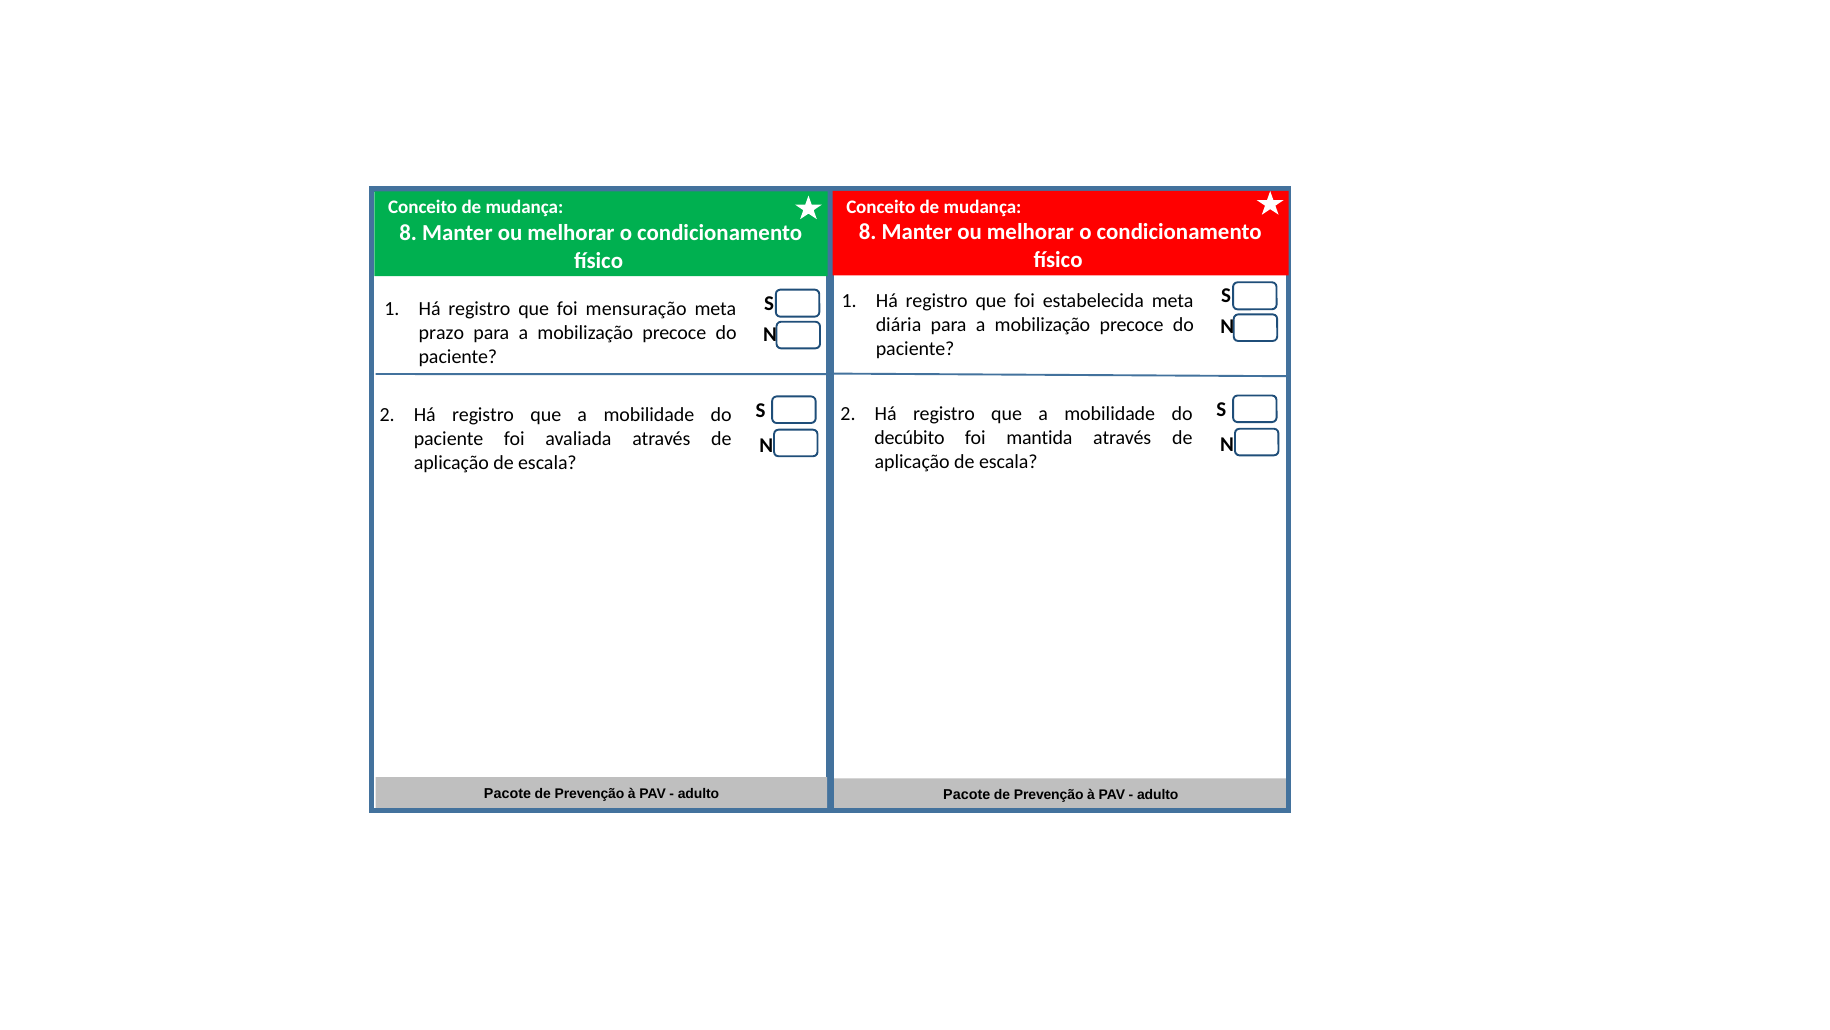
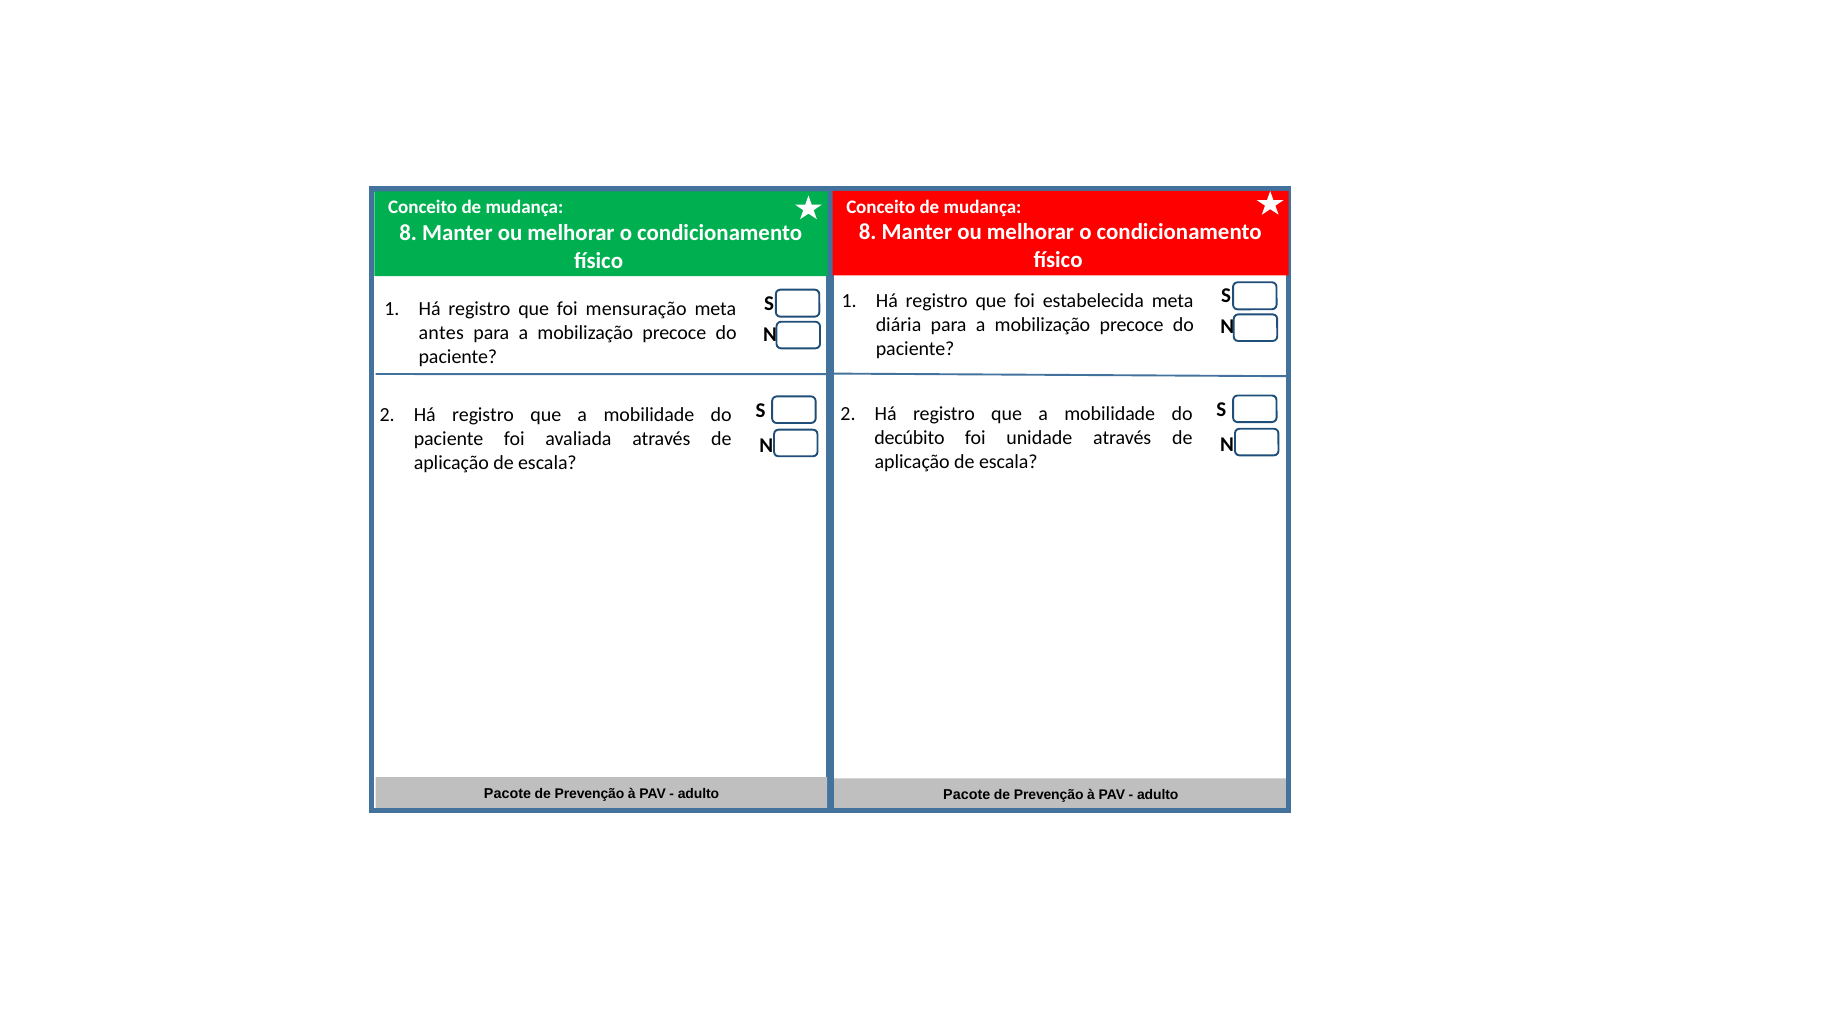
prazo: prazo -> antes
mantida: mantida -> unidade
